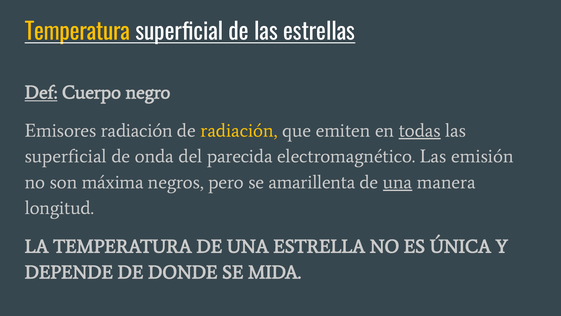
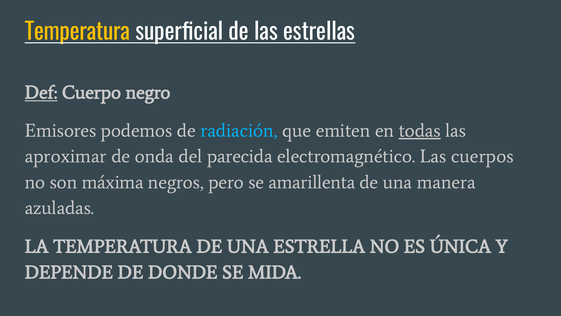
Emisores radiación: radiación -> podemos
radiación at (239, 130) colour: yellow -> light blue
superficial at (66, 156): superficial -> aproximar
emisión: emisión -> cuerpos
una at (398, 182) underline: present -> none
longitud: longitud -> azuladas
